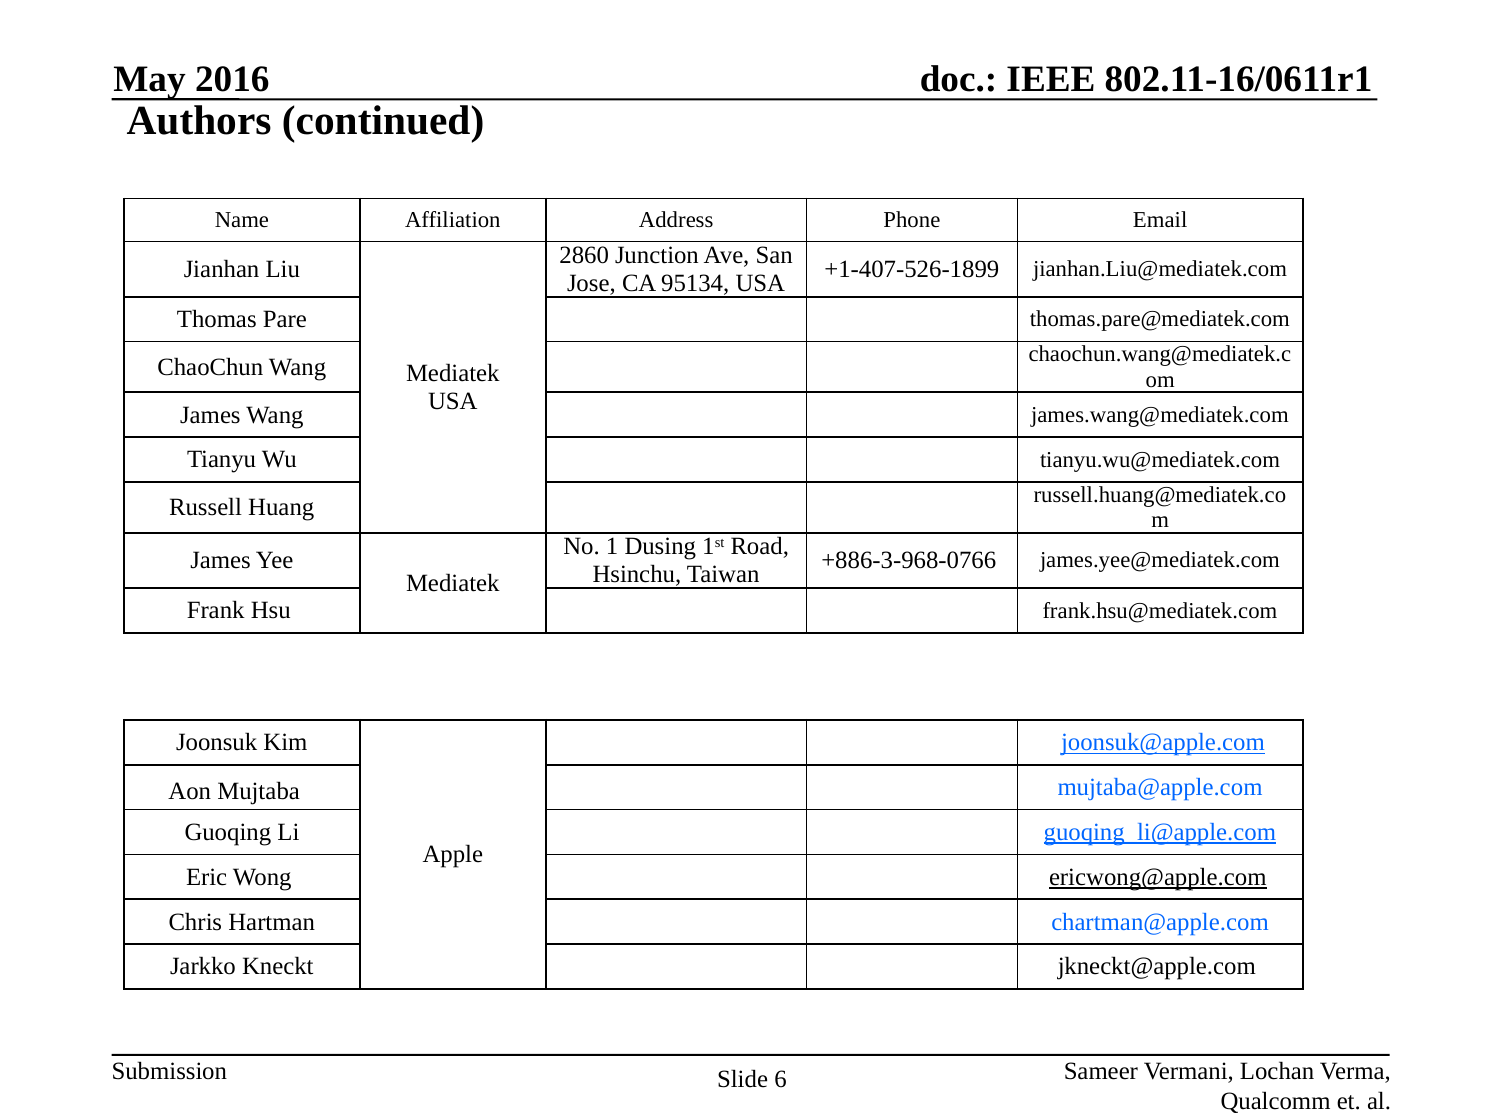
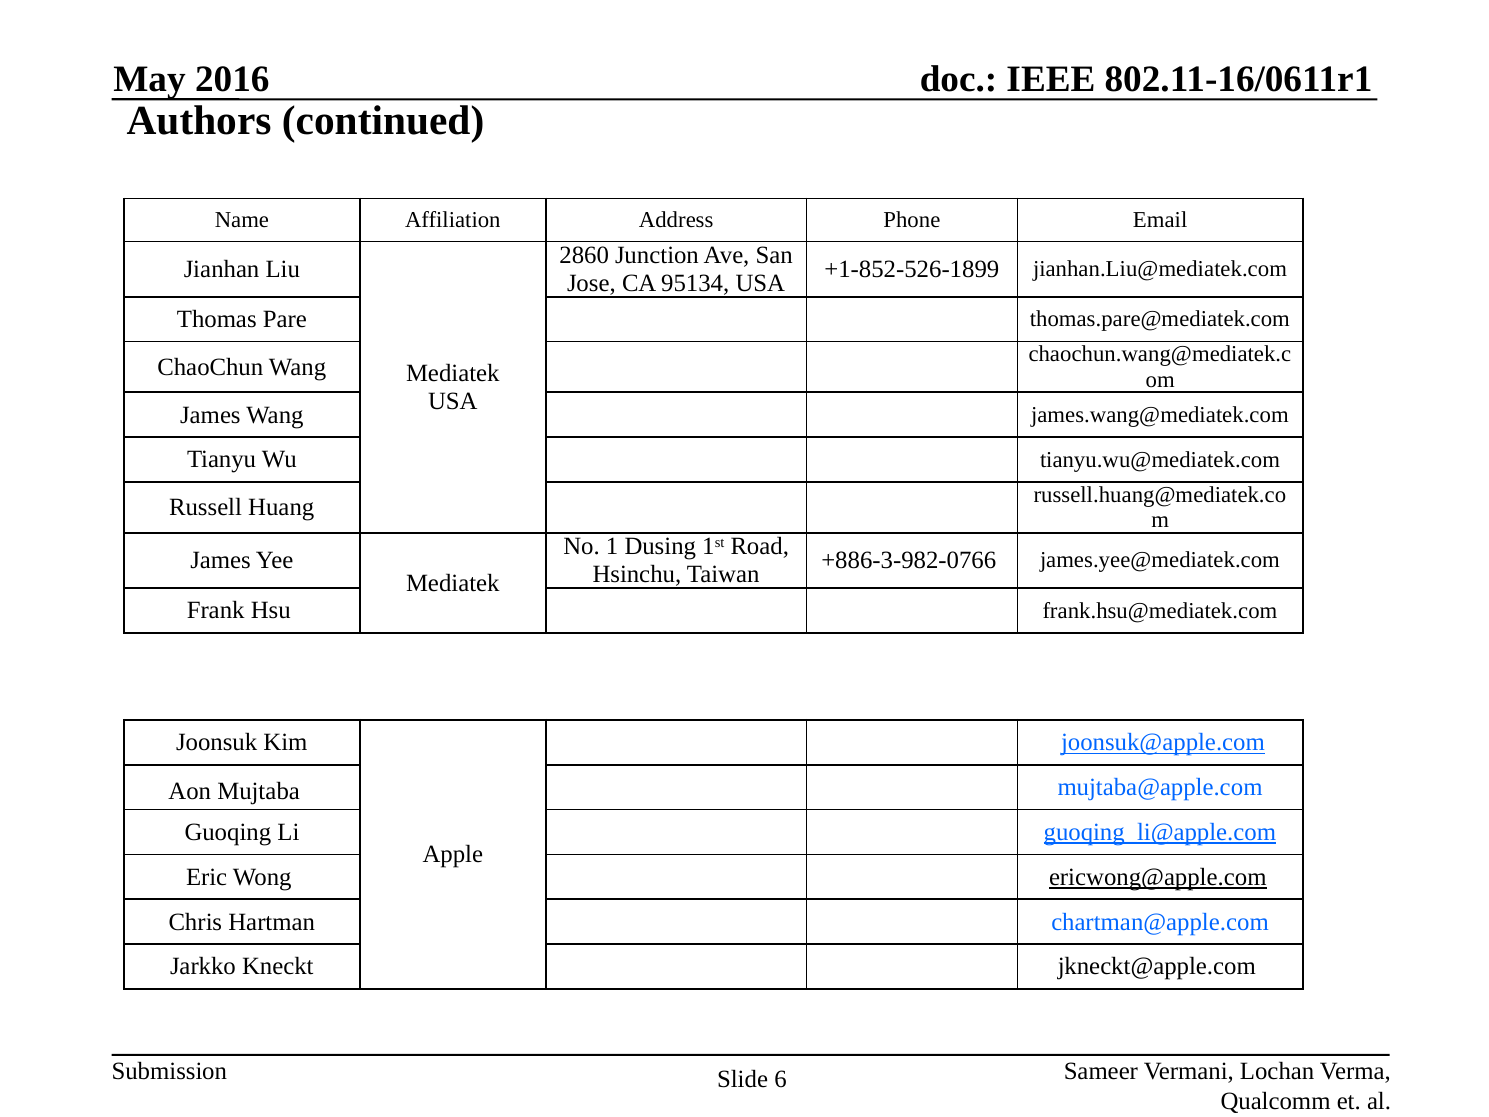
+1-407-526-1899: +1-407-526-1899 -> +1-852-526-1899
+886-3-968-0766: +886-3-968-0766 -> +886-3-982-0766
